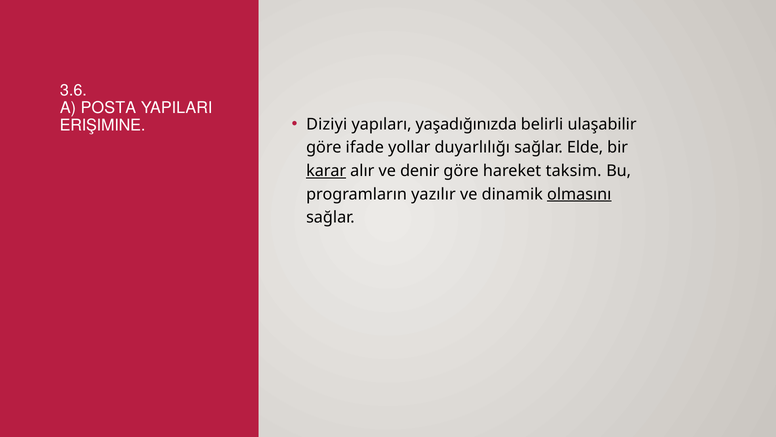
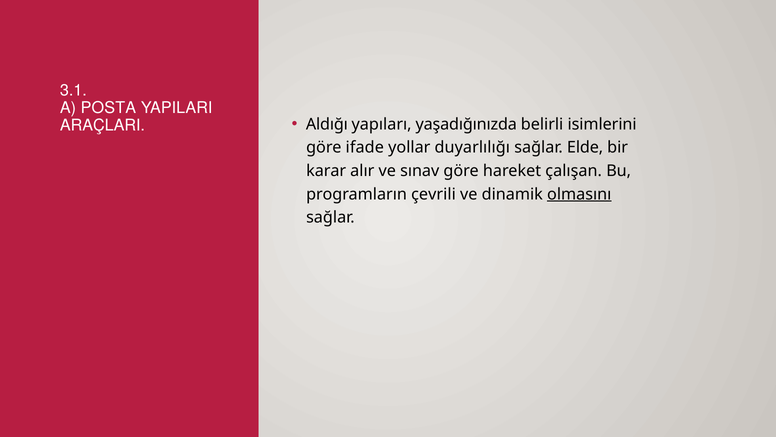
3.6: 3.6 -> 3.1
ERIŞIMINE: ERIŞIMINE -> ARAÇLARI
Diziyi: Diziyi -> Aldığı
ulaşabilir: ulaşabilir -> isimlerini
karar underline: present -> none
denir: denir -> sınav
taksim: taksim -> çalışan
yazılır: yazılır -> çevrili
